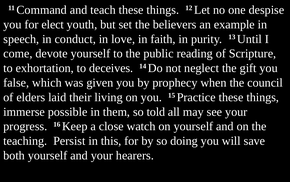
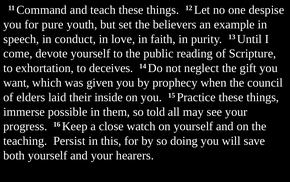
elect: elect -> pure
false: false -> want
living: living -> inside
